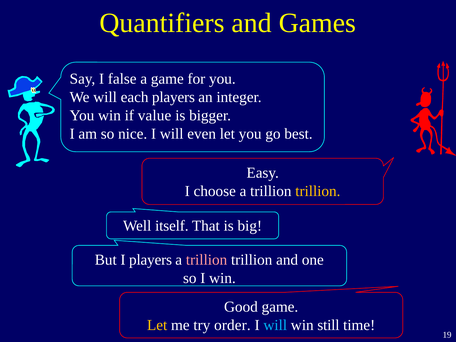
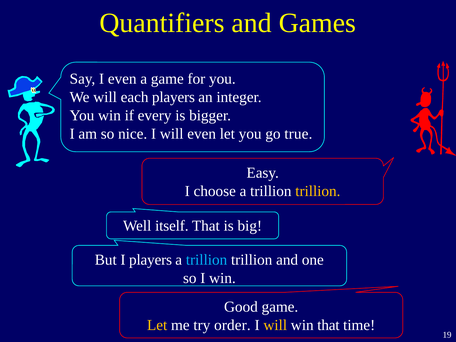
I false: false -> even
value: value -> every
best: best -> true
trillion at (207, 260) colour: pink -> light blue
will at (275, 325) colour: light blue -> yellow
win still: still -> that
